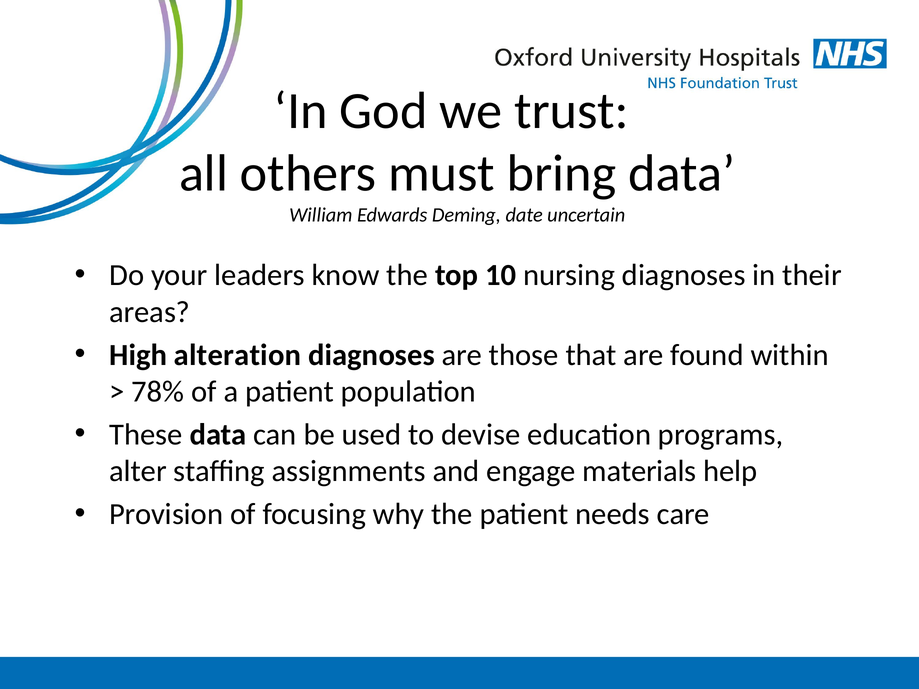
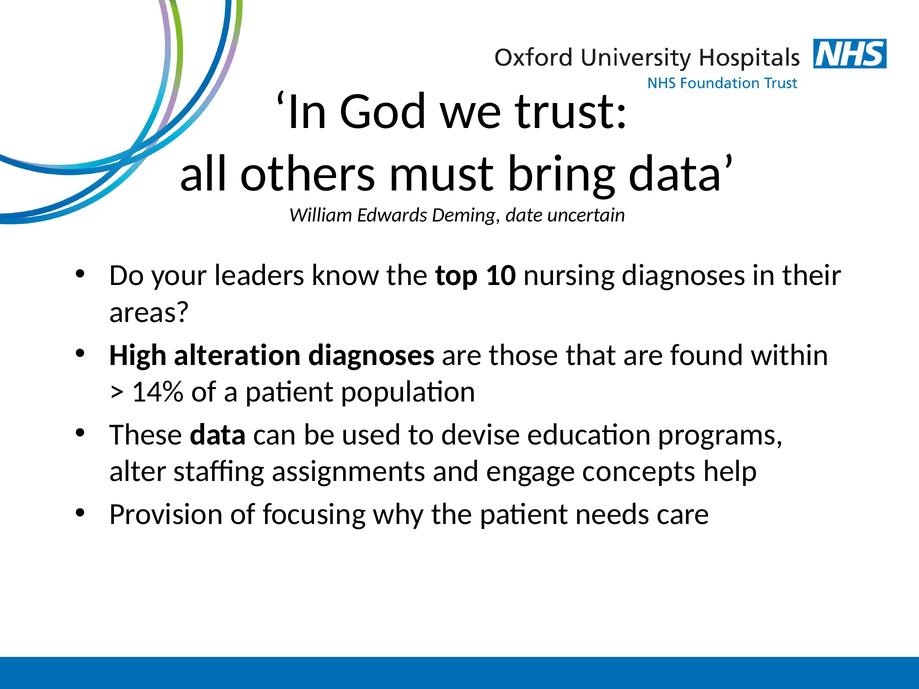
78%: 78% -> 14%
materials: materials -> concepts
